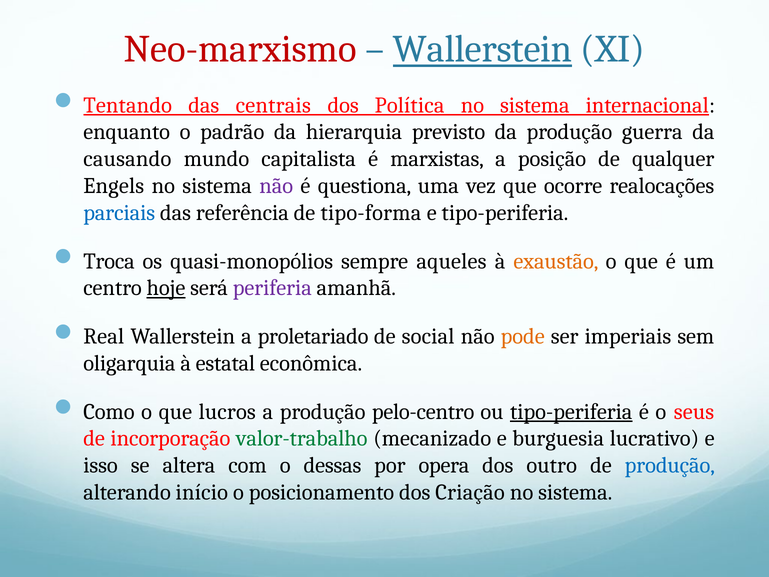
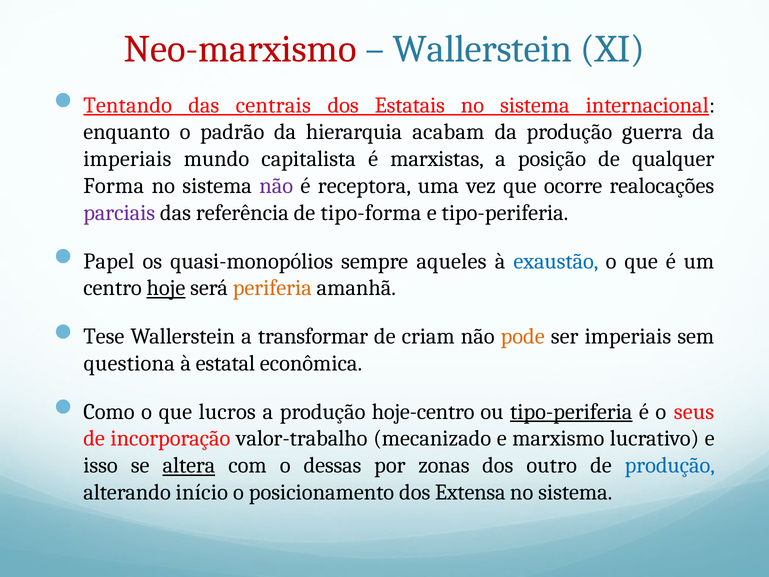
Wallerstein at (483, 49) underline: present -> none
Política: Política -> Estatais
previsto: previsto -> acabam
causando at (127, 159): causando -> imperiais
Engels: Engels -> Forma
questiona: questiona -> receptora
parciais colour: blue -> purple
Troca: Troca -> Papel
exaustão colour: orange -> blue
periferia colour: purple -> orange
Real: Real -> Tese
proletariado: proletariado -> transformar
social: social -> criam
oligarquia: oligarquia -> questiona
pelo-centro: pelo-centro -> hoje-centro
valor-trabalho colour: green -> black
burguesia: burguesia -> marxismo
altera underline: none -> present
opera: opera -> zonas
Criação: Criação -> Extensa
